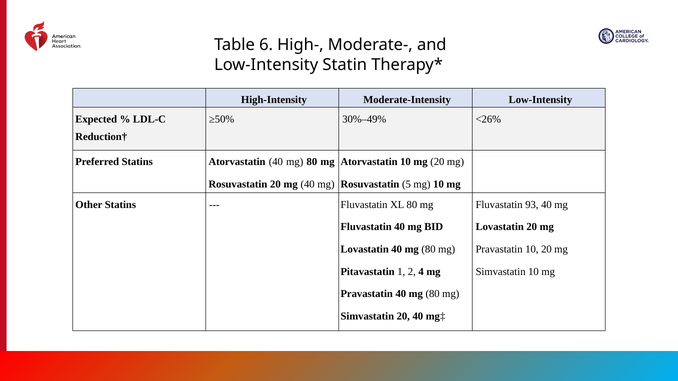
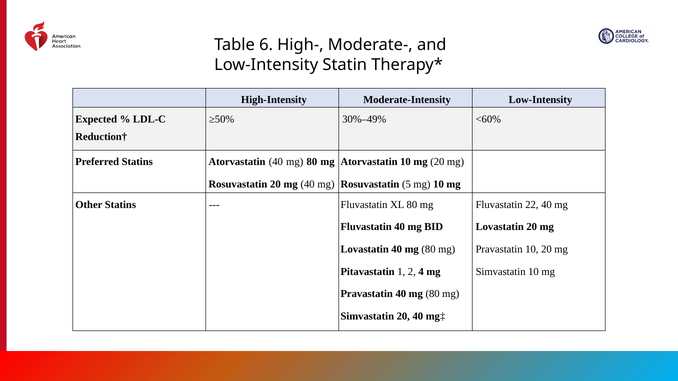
<26%: <26% -> <60%
93: 93 -> 22
